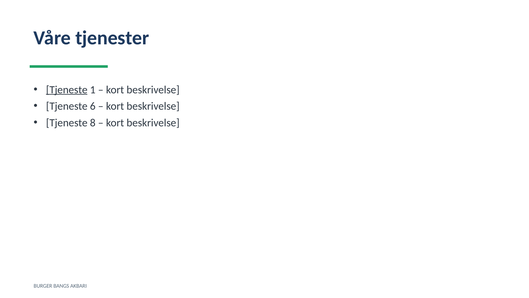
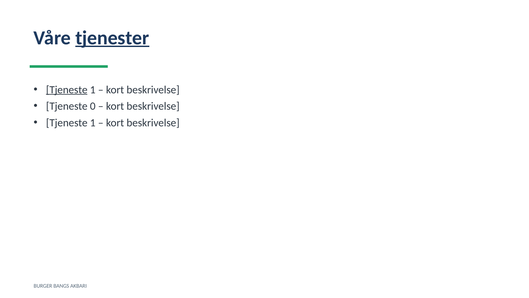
tjenester underline: none -> present
6: 6 -> 0
8 at (93, 123): 8 -> 1
